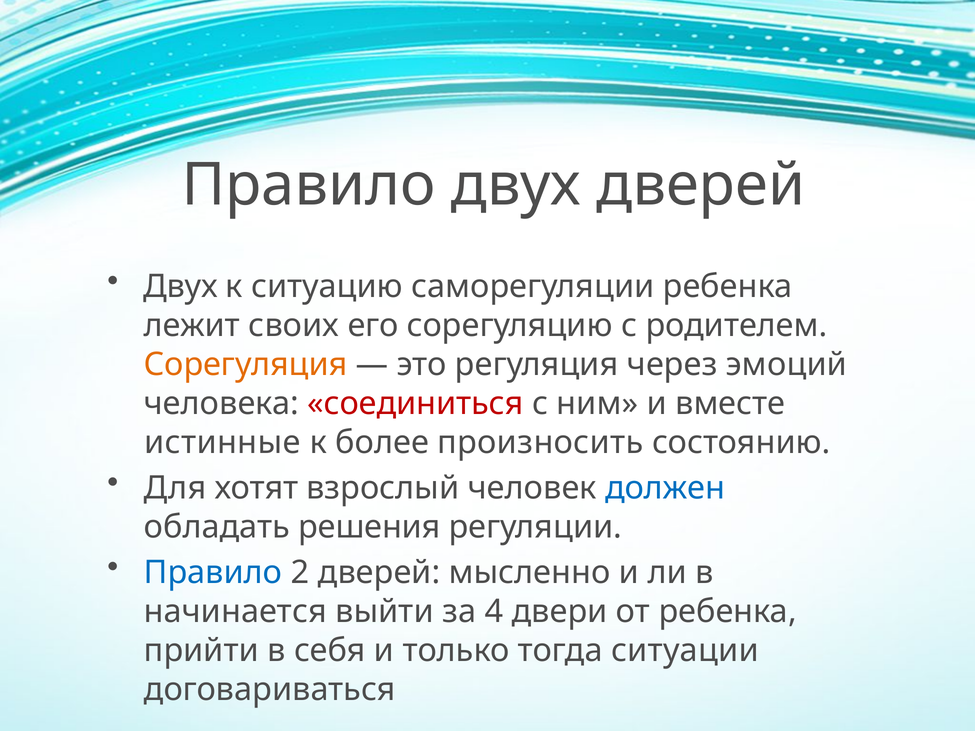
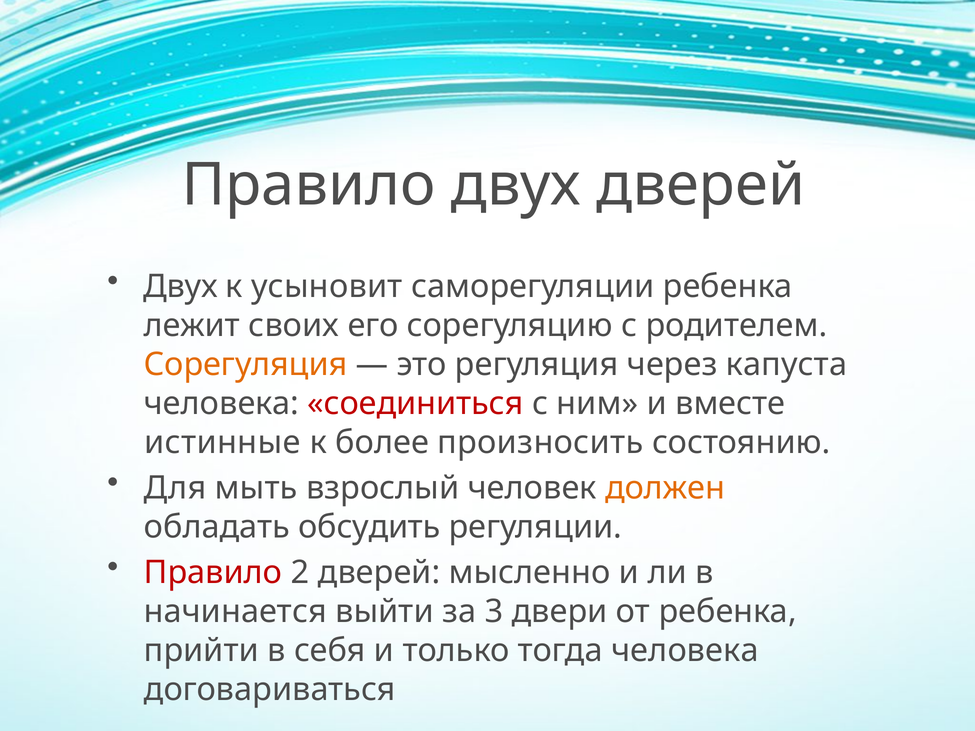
ситуацию: ситуацию -> усыновит
эмоций: эмоций -> капуста
хотят: хотят -> мыть
должен colour: blue -> orange
решения: решения -> обсудить
Правило at (213, 573) colour: blue -> red
4: 4 -> 3
тогда ситуации: ситуации -> человека
